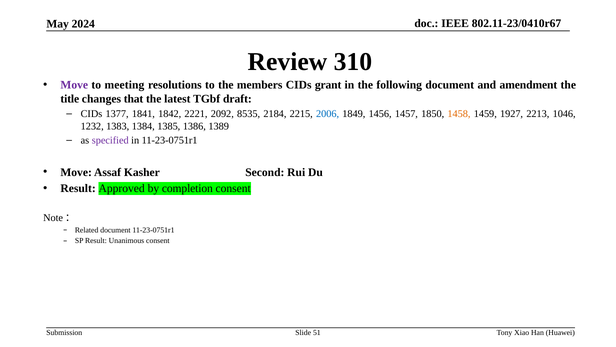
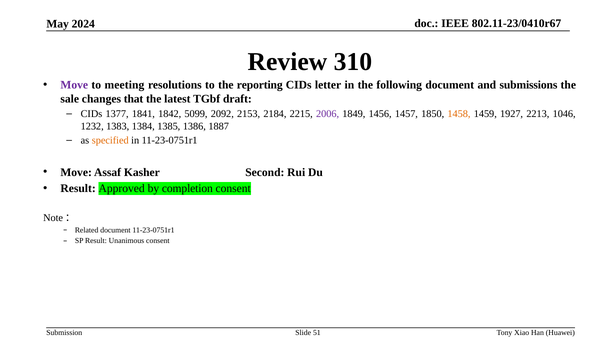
members: members -> reporting
grant: grant -> letter
amendment: amendment -> submissions
title: title -> sale
2221: 2221 -> 5099
8535: 8535 -> 2153
2006 colour: blue -> purple
1389: 1389 -> 1887
specified colour: purple -> orange
